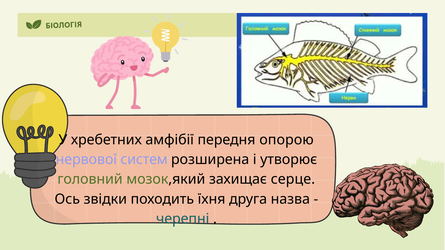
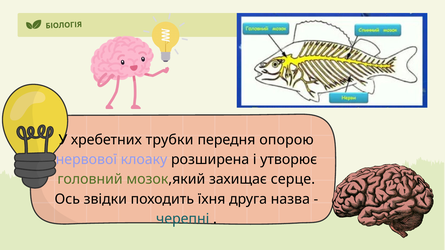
амфібії: амфібії -> трубки
систем: систем -> клоаку
